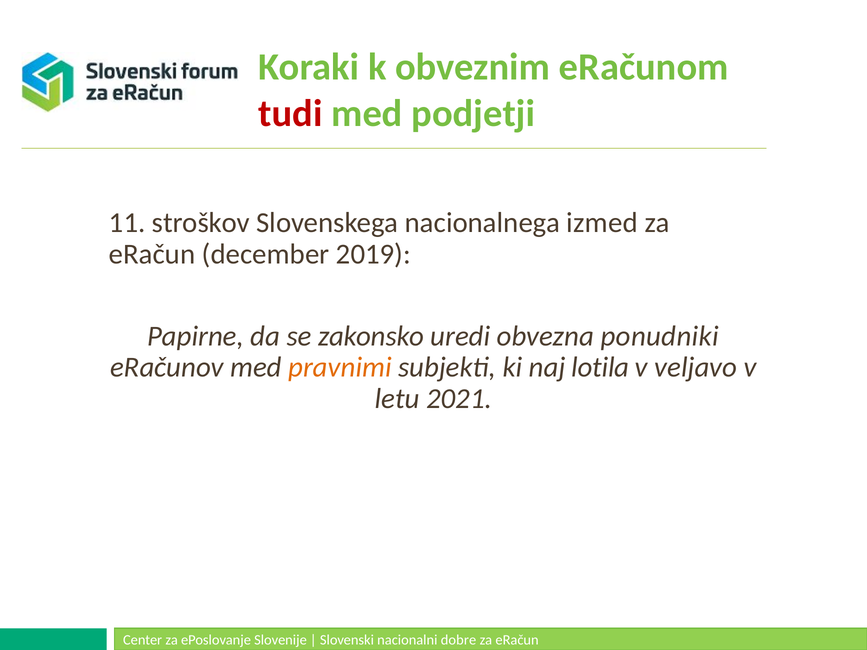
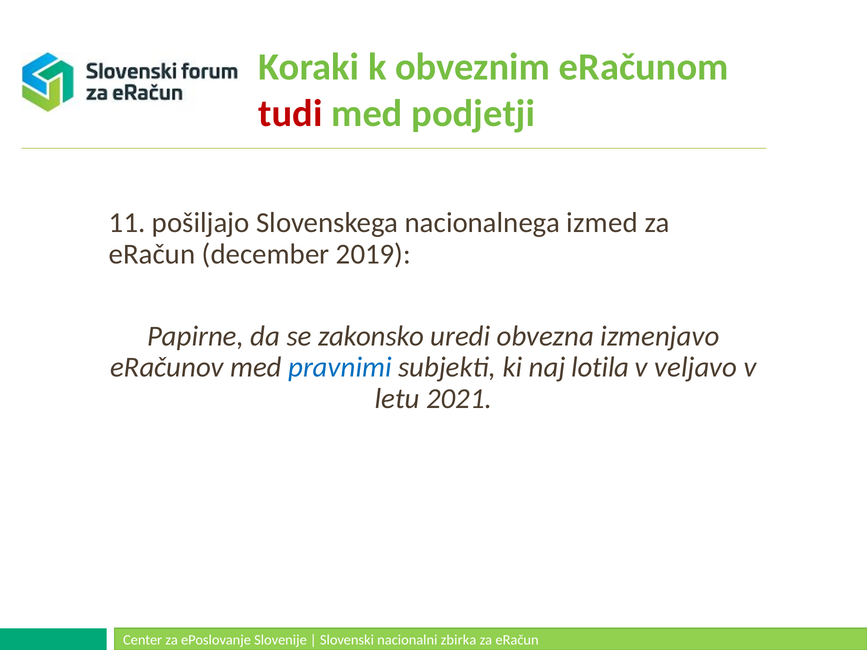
stroškov: stroškov -> pošiljajo
ponudniki: ponudniki -> izmenjavo
pravnimi colour: orange -> blue
dobre: dobre -> zbirka
